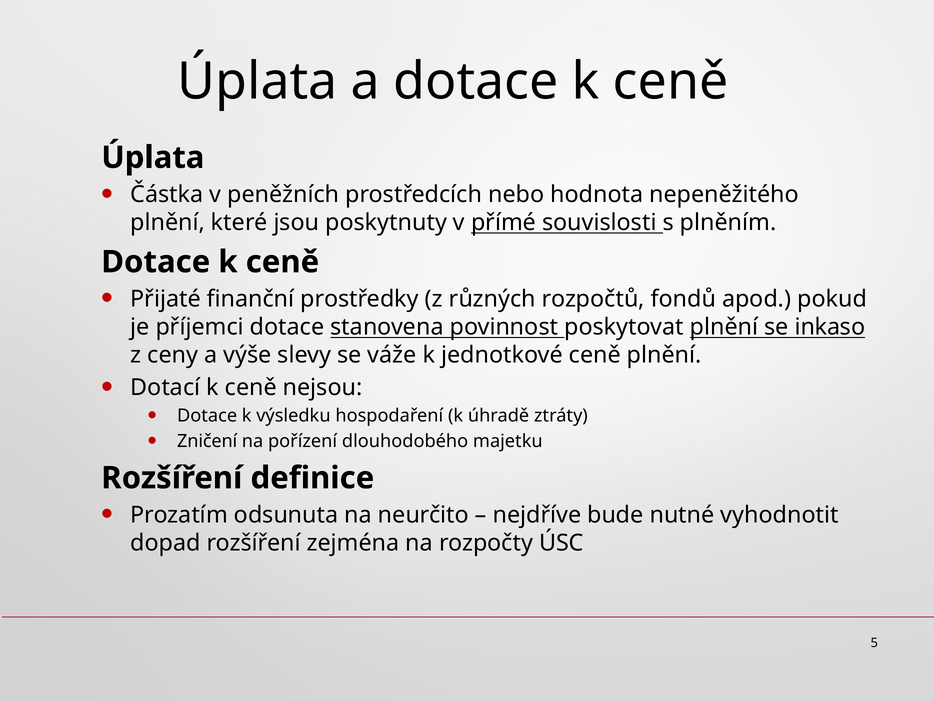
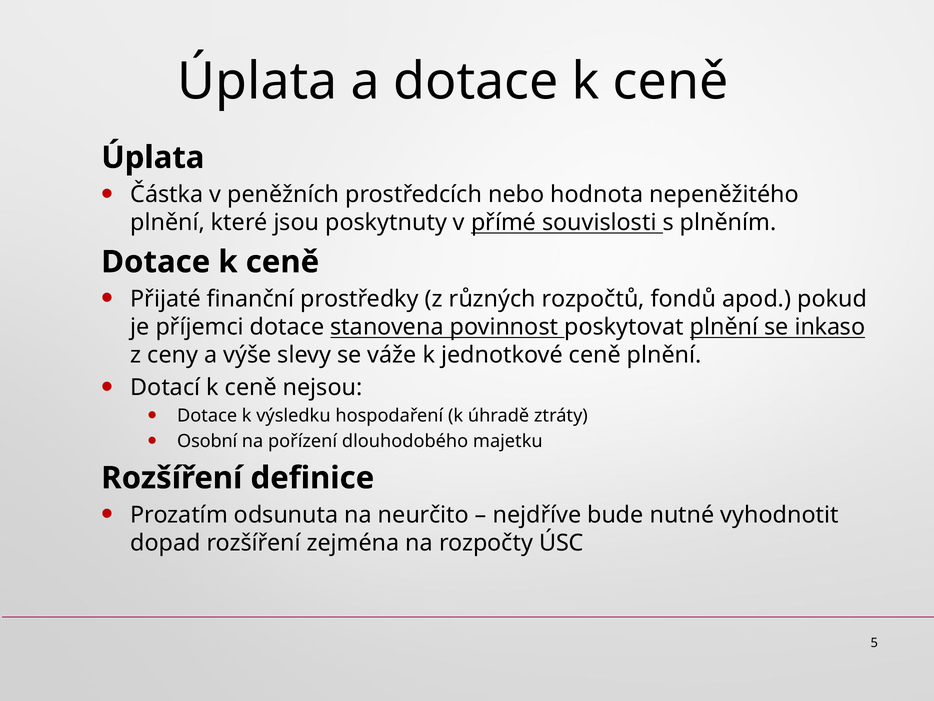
Zničení: Zničení -> Osobní
